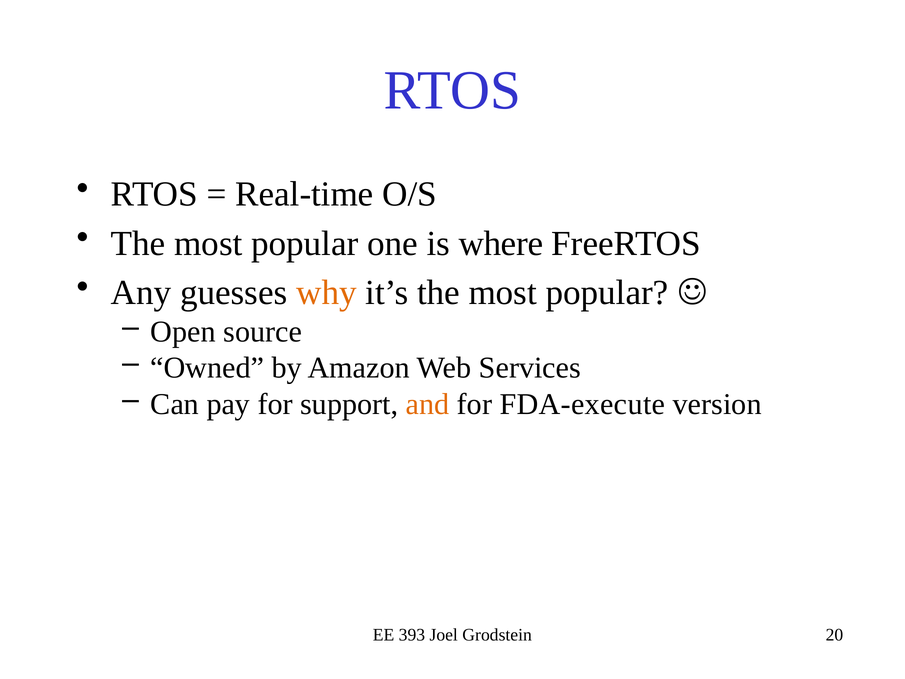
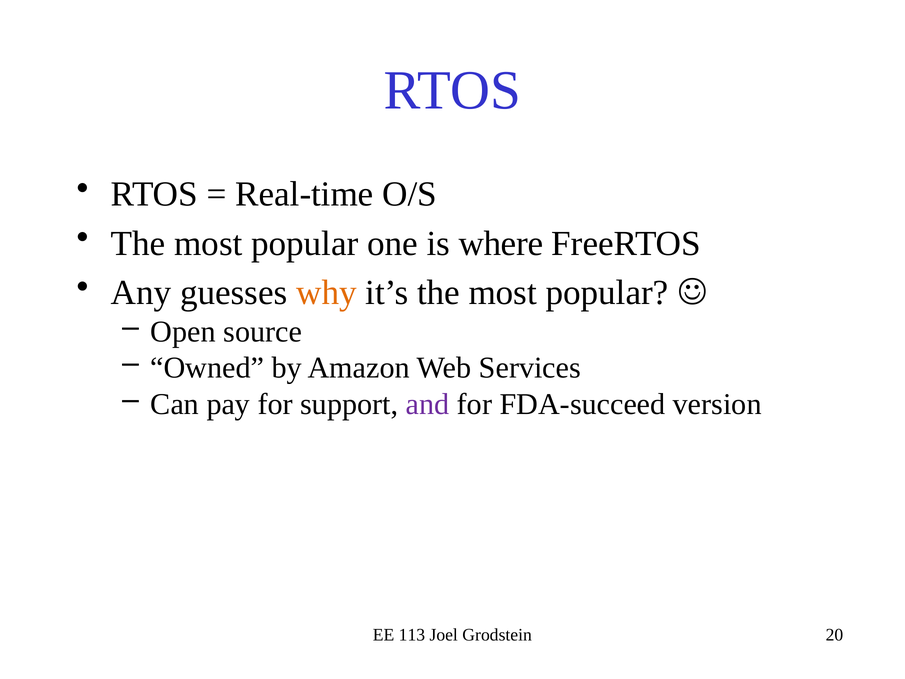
and colour: orange -> purple
FDA-execute: FDA-execute -> FDA-succeed
393: 393 -> 113
